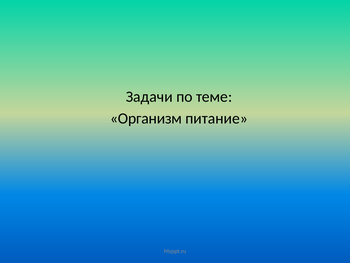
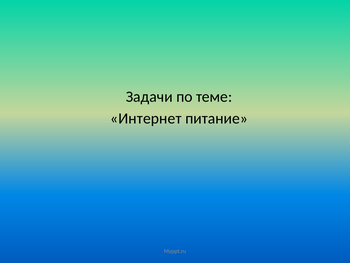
Организм: Организм -> Интернет
